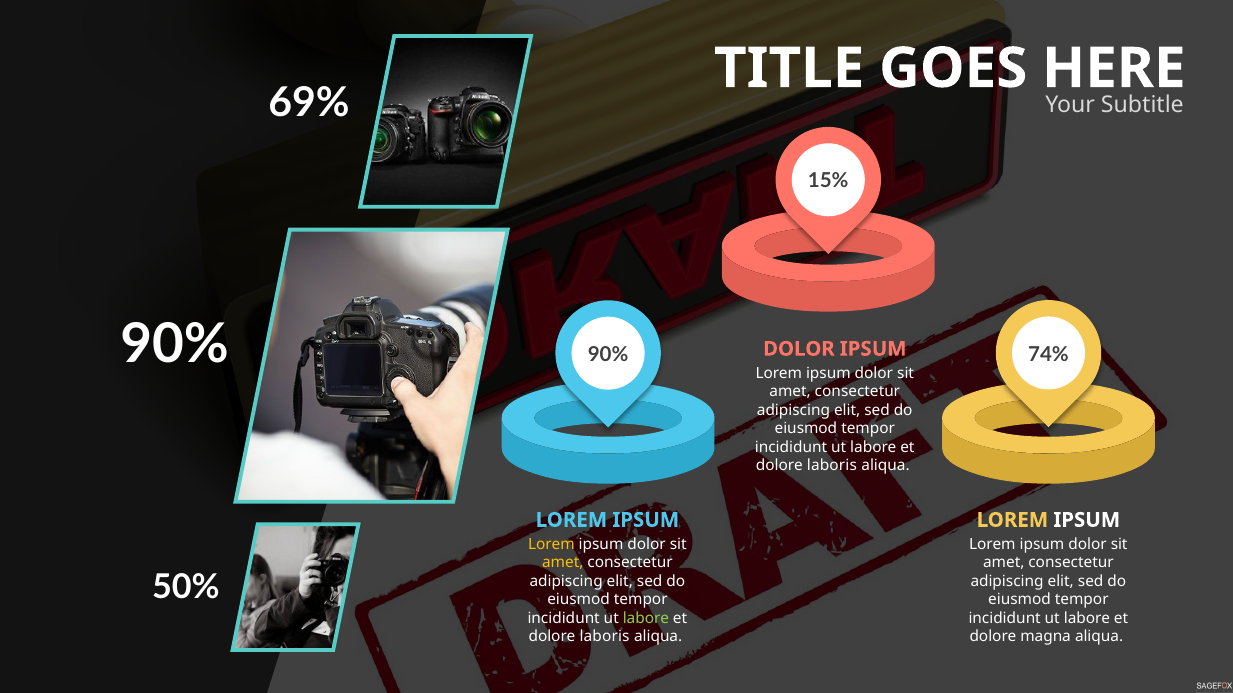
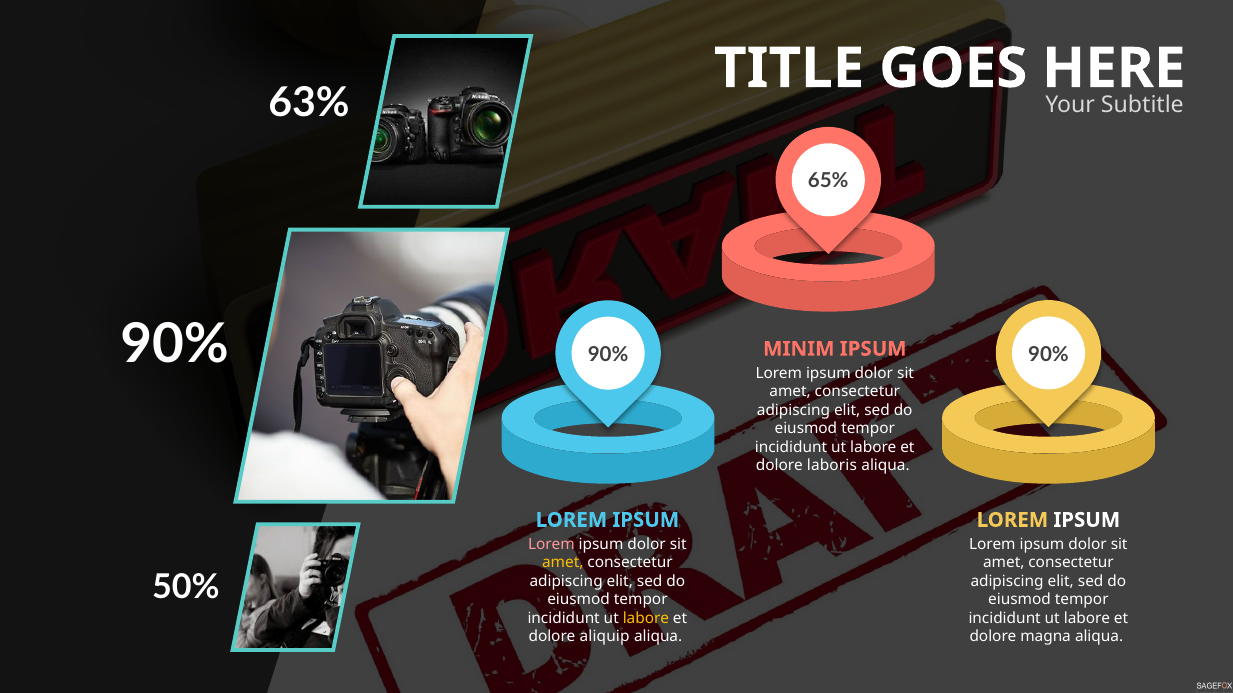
69%: 69% -> 63%
15%: 15% -> 65%
DOLOR at (799, 349): DOLOR -> MINIM
74% at (1049, 355): 74% -> 90%
Lorem at (551, 545) colour: yellow -> pink
labore at (646, 619) colour: light green -> yellow
laboris at (605, 637): laboris -> aliquip
